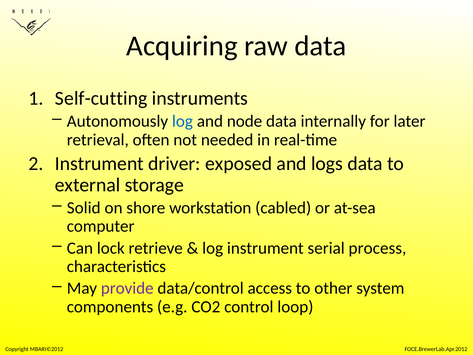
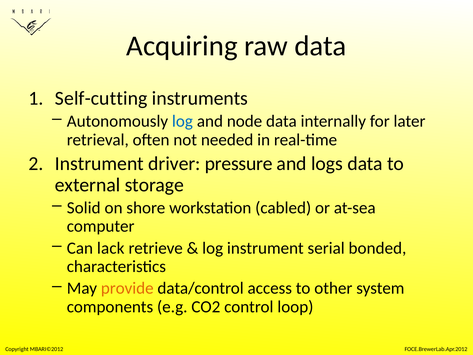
exposed: exposed -> pressure
lock: lock -> lack
process: process -> bonded
provide colour: purple -> orange
